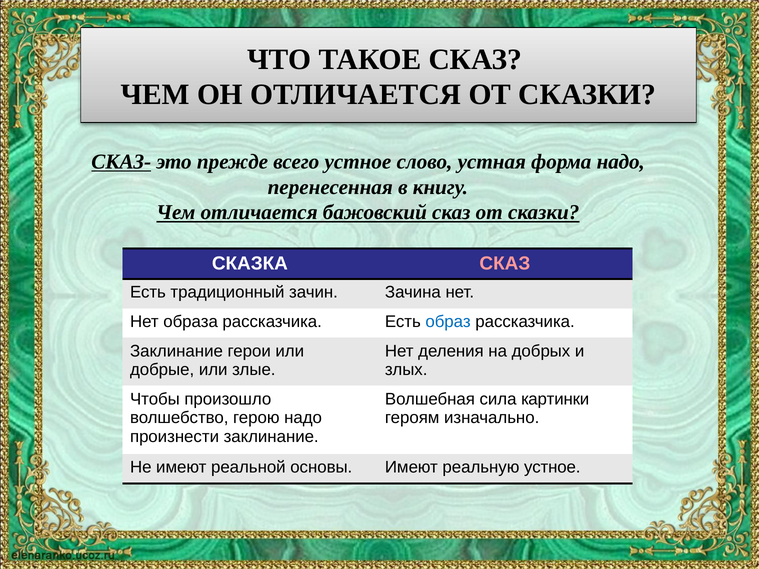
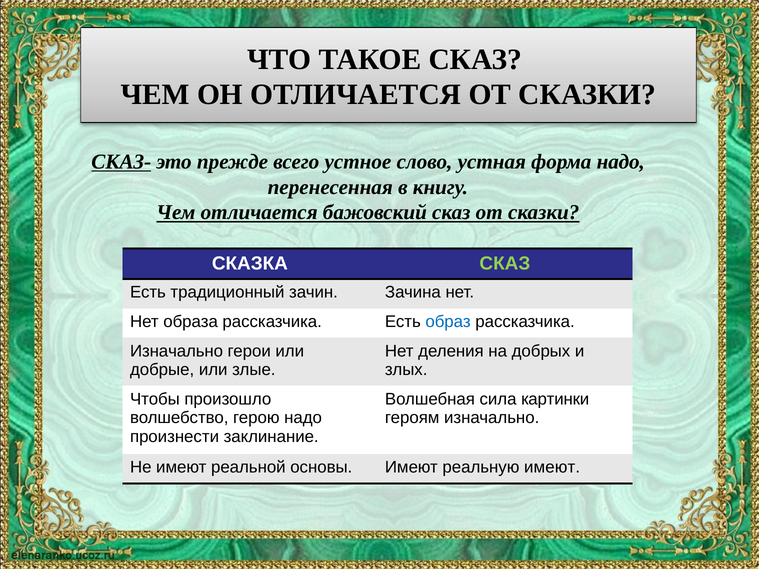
СКАЗ at (505, 264) colour: pink -> light green
Заклинание at (176, 351): Заклинание -> Изначально
реальную устное: устное -> имеют
